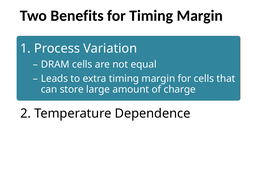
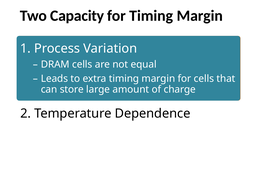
Benefits: Benefits -> Capacity
